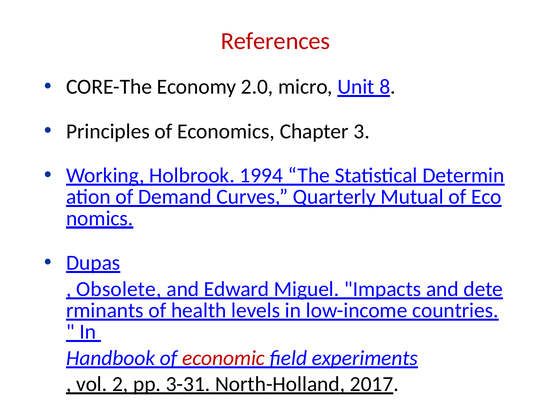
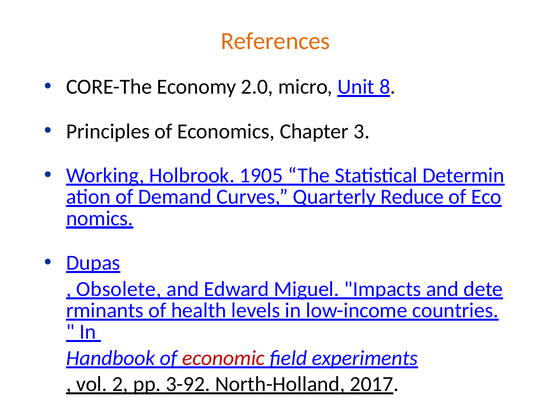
References colour: red -> orange
1994: 1994 -> 1905
Mutual: Mutual -> Reduce
3-31: 3-31 -> 3-92
